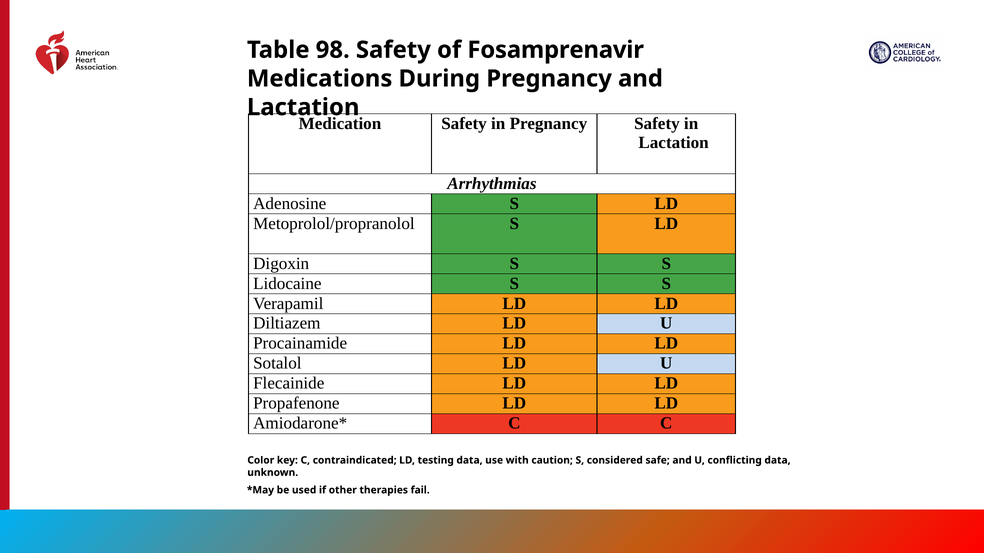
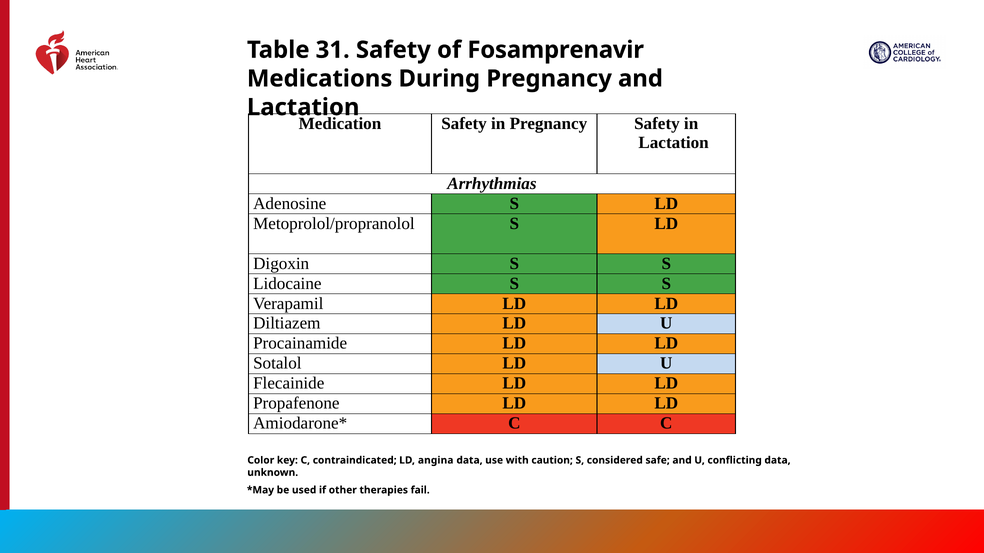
98: 98 -> 31
testing: testing -> angina
